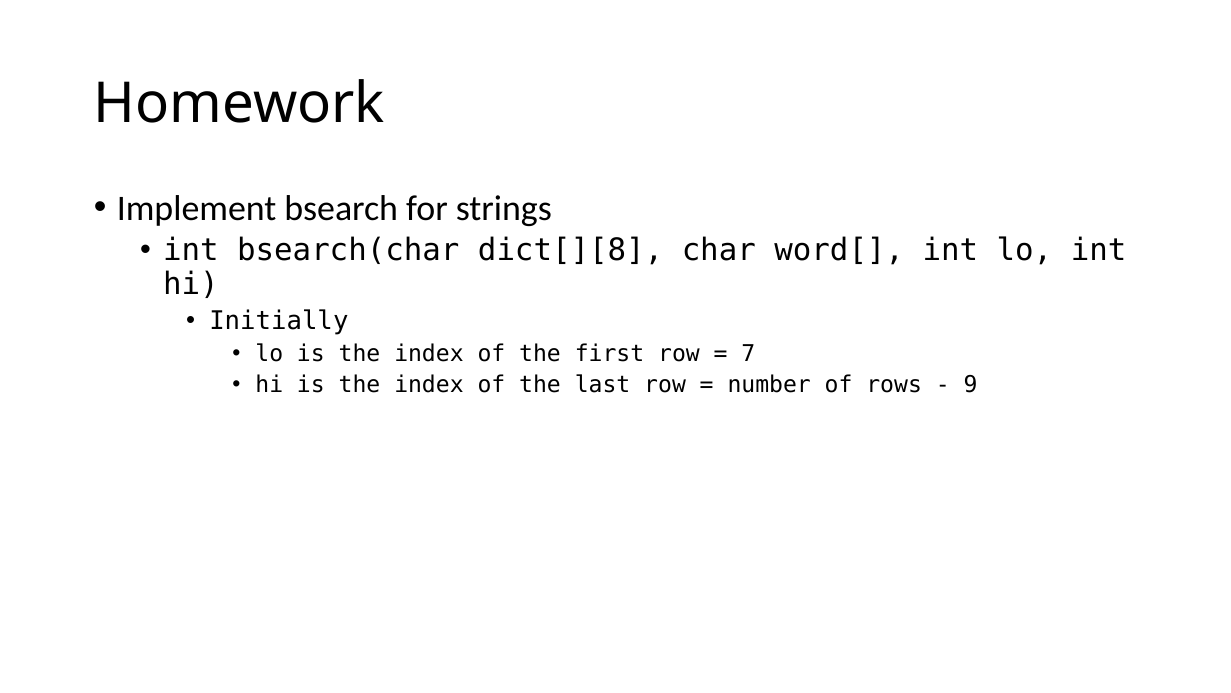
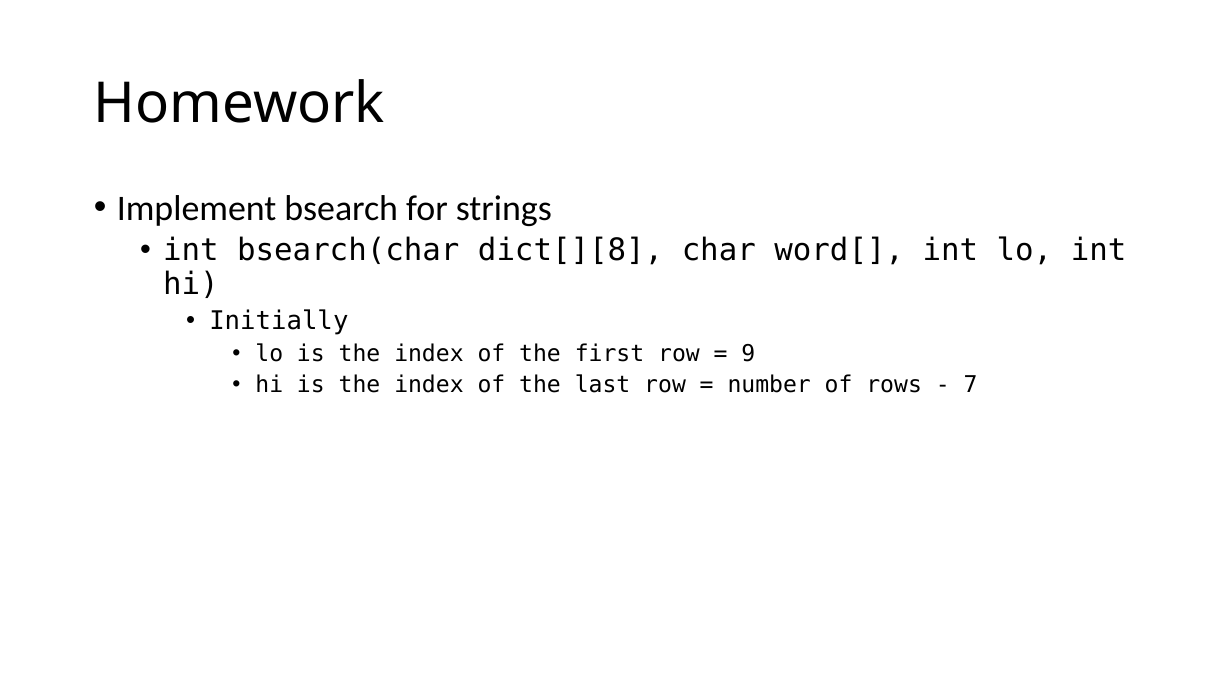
7: 7 -> 9
9: 9 -> 7
